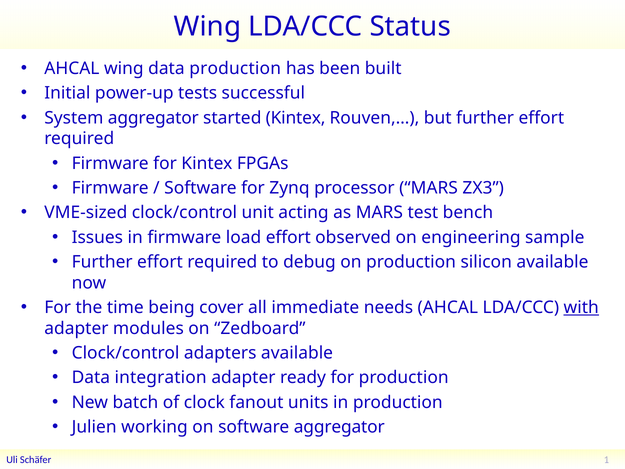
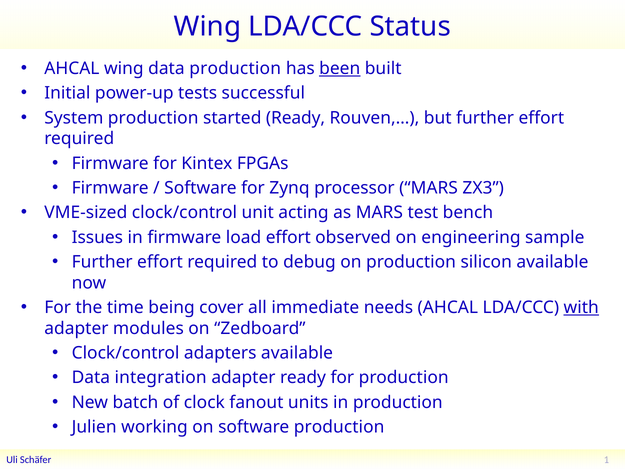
been underline: none -> present
System aggregator: aggregator -> production
started Kintex: Kintex -> Ready
software aggregator: aggregator -> production
